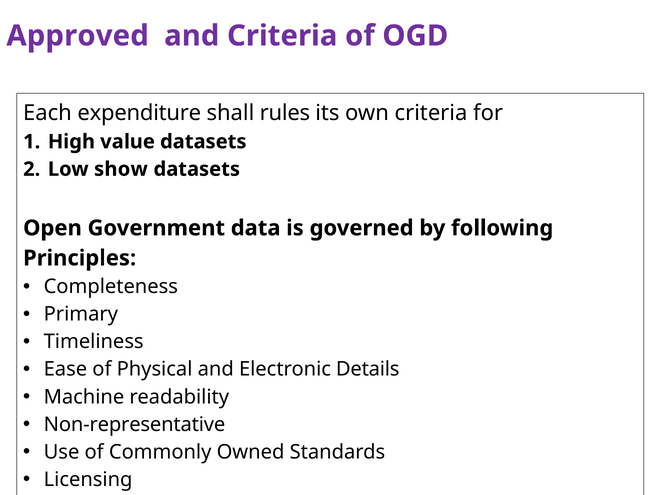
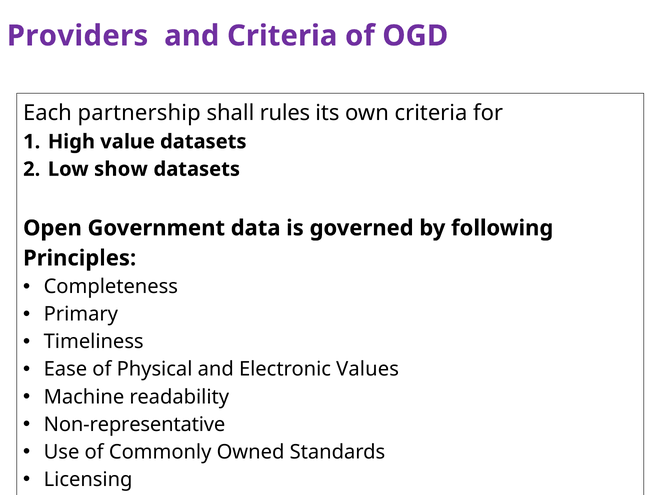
Approved: Approved -> Providers
expenditure: expenditure -> partnership
Details: Details -> Values
